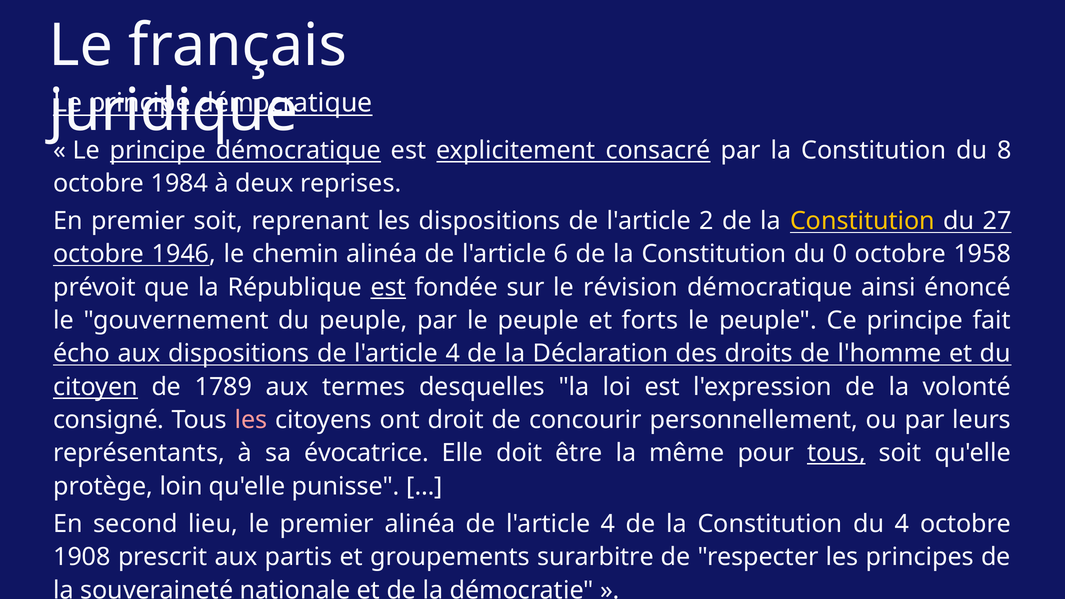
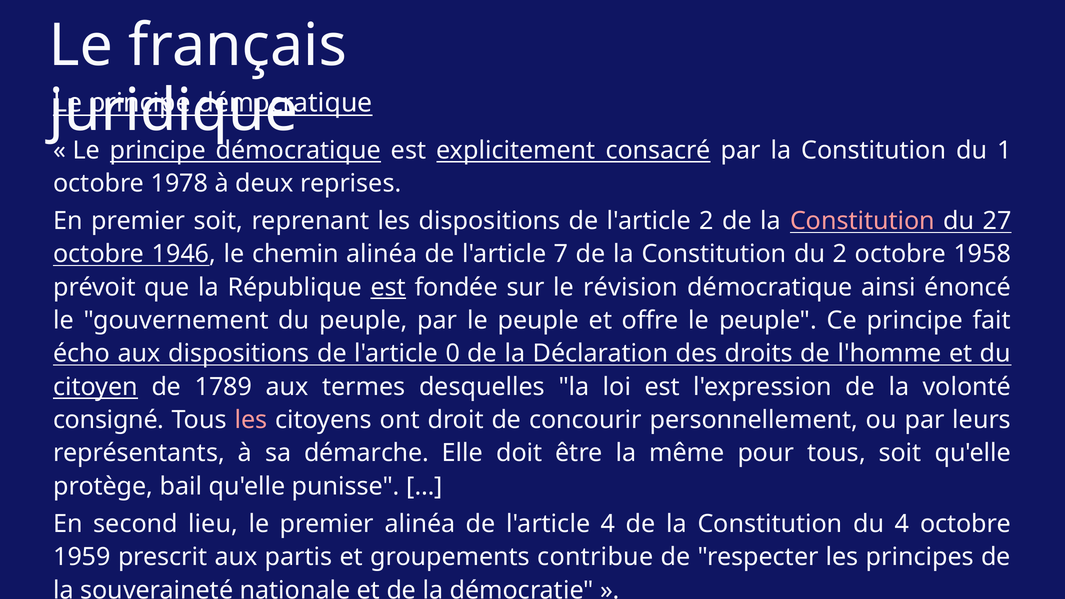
8: 8 -> 1
1984: 1984 -> 1978
Constitution at (862, 221) colour: yellow -> pink
6: 6 -> 7
du 0: 0 -> 2
forts: forts -> offre
dispositions de l'article 4: 4 -> 0
évocatrice: évocatrice -> démarche
tous at (836, 453) underline: present -> none
loin: loin -> bail
1908: 1908 -> 1959
surarbitre: surarbitre -> contribue
